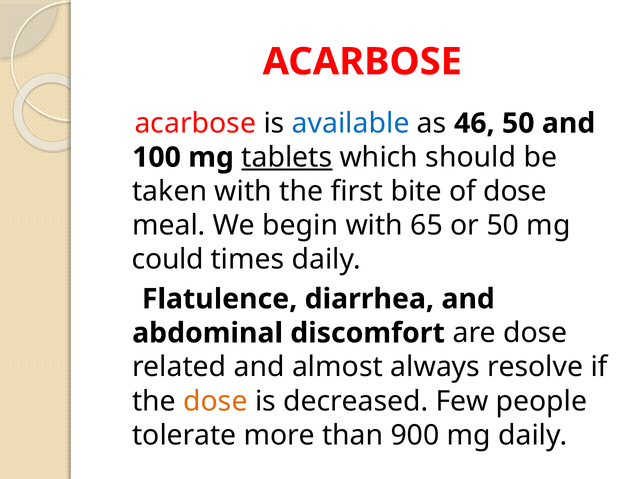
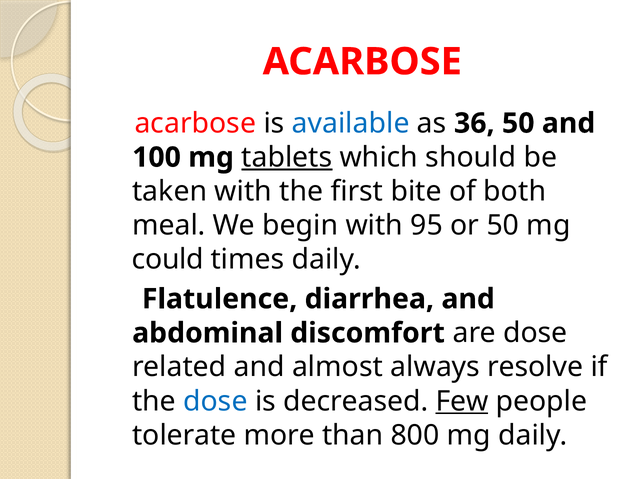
46: 46 -> 36
of dose: dose -> both
65: 65 -> 95
dose at (215, 401) colour: orange -> blue
Few underline: none -> present
900: 900 -> 800
